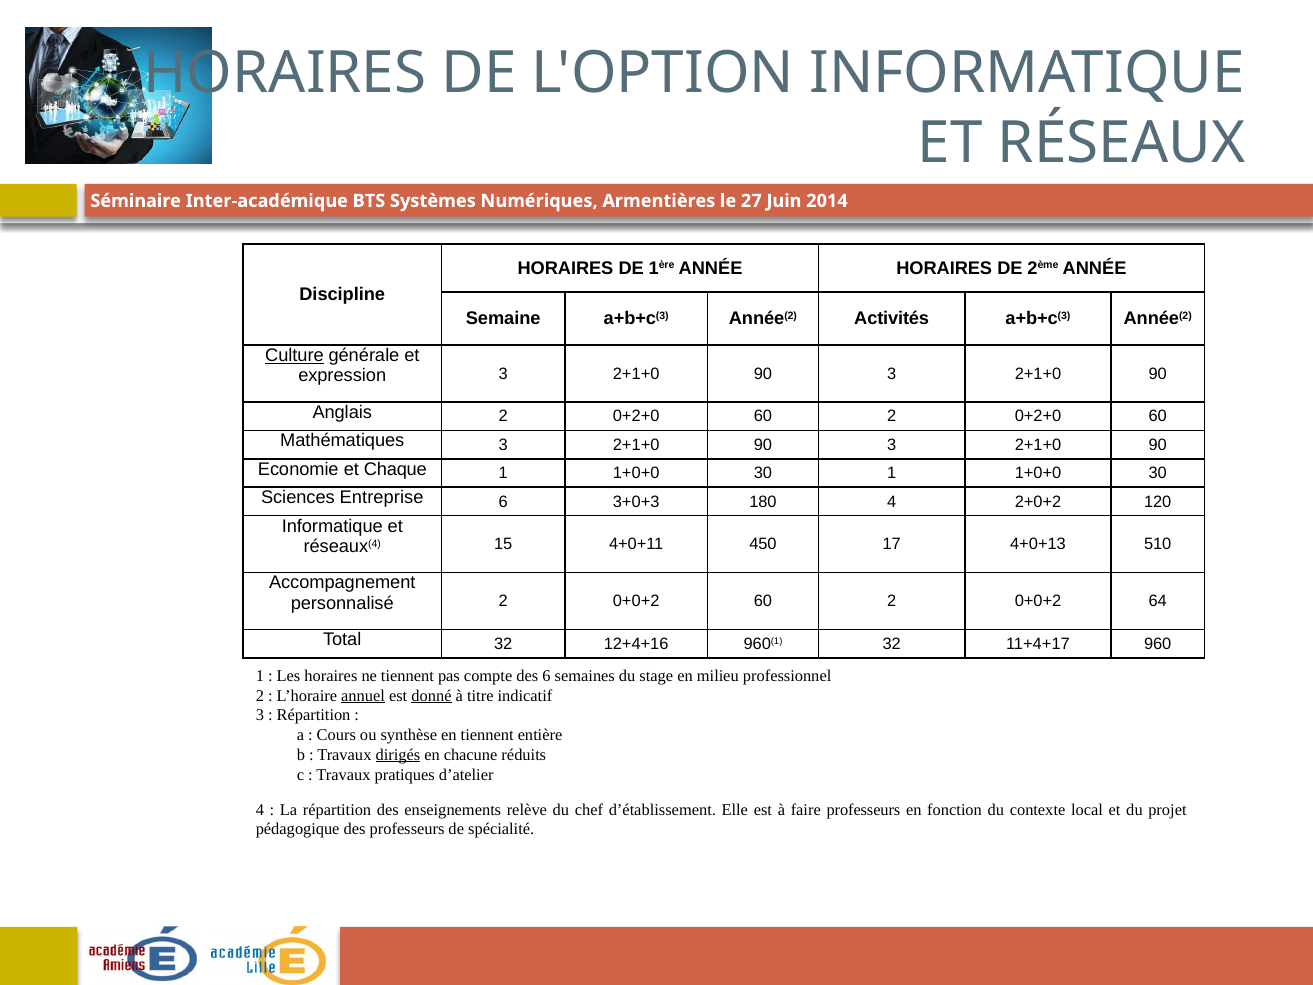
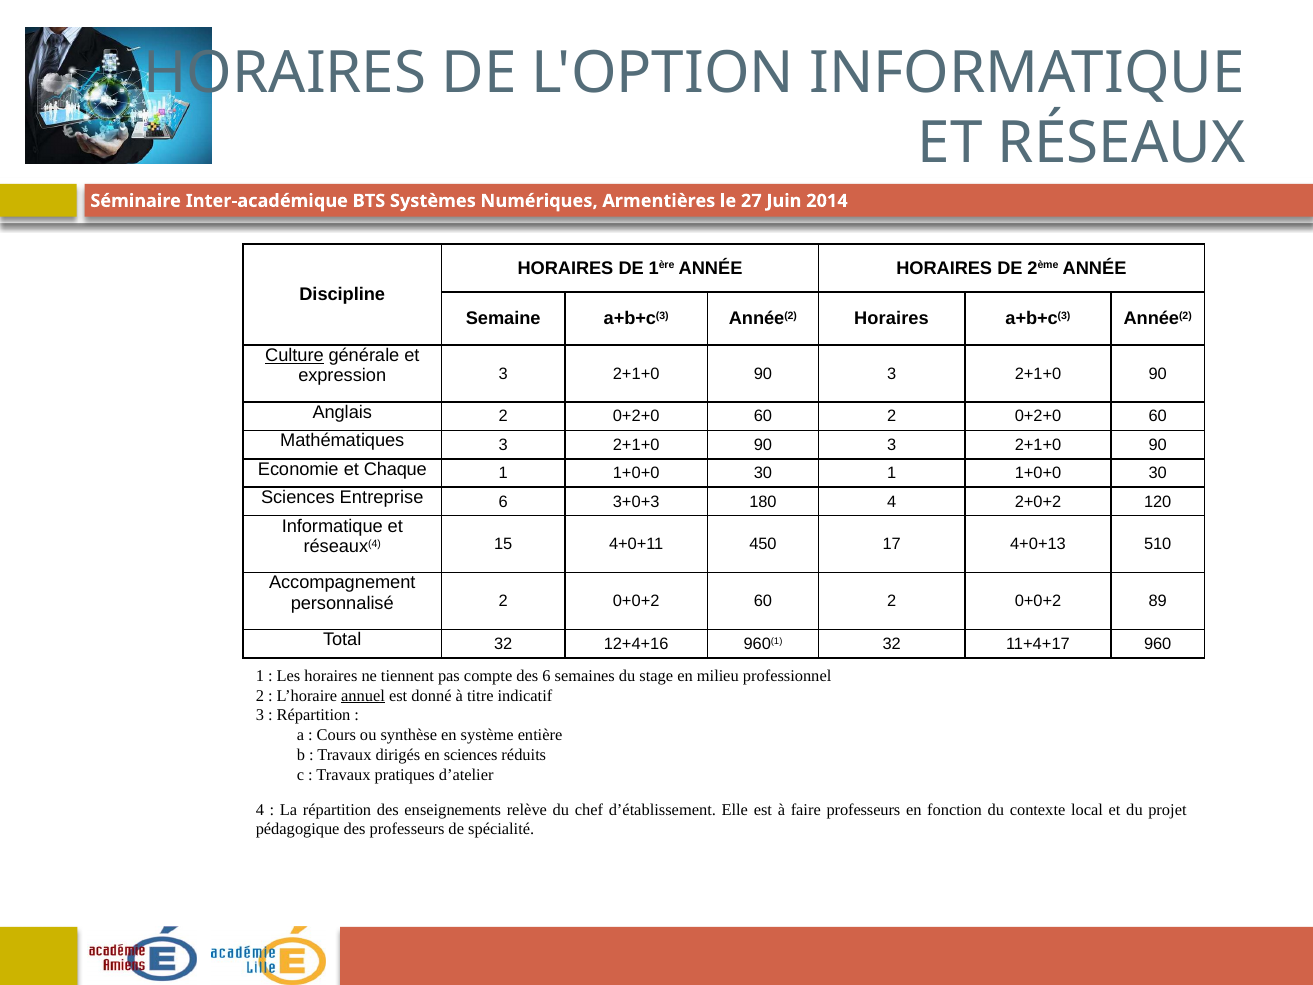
Année(2 Activités: Activités -> Horaires
64: 64 -> 89
donné underline: present -> none
en tiennent: tiennent -> système
dirigés underline: present -> none
en chacune: chacune -> sciences
